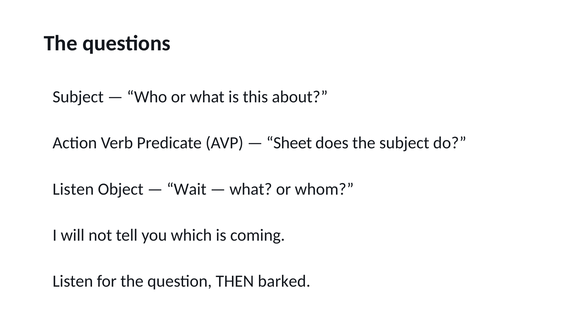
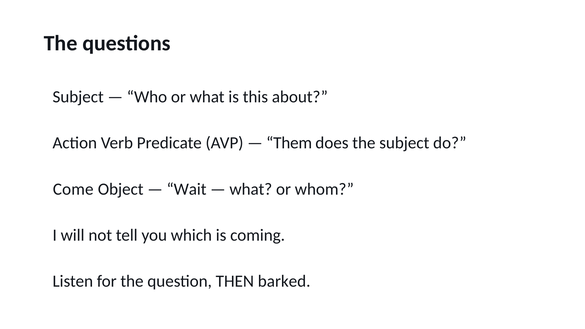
Sheet: Sheet -> Them
Listen at (73, 189): Listen -> Come
